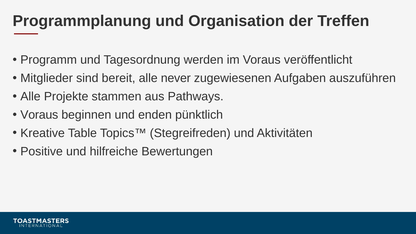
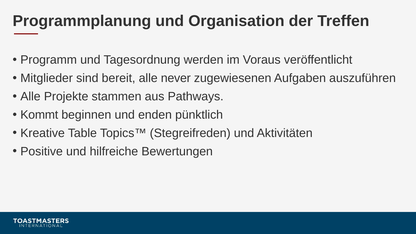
Voraus at (39, 115): Voraus -> Kommt
